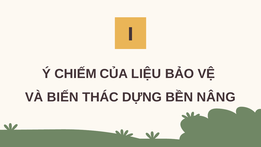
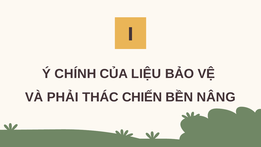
CHIẾM: CHIẾM -> CHÍNH
BIẾN: BIẾN -> PHẢI
DỰNG: DỰNG -> CHIẾN
